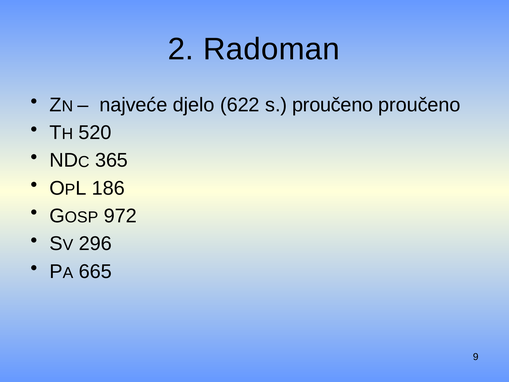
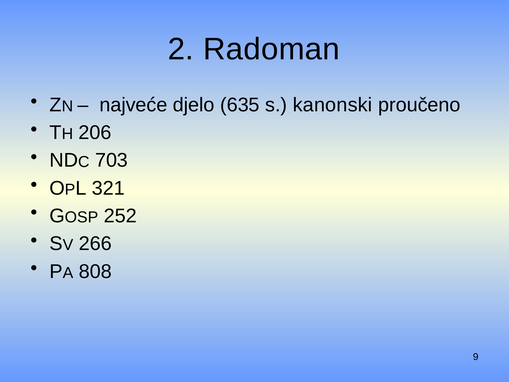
622: 622 -> 635
s proučeno: proučeno -> kanonski
520: 520 -> 206
365: 365 -> 703
186: 186 -> 321
972: 972 -> 252
296: 296 -> 266
665: 665 -> 808
